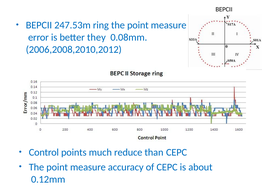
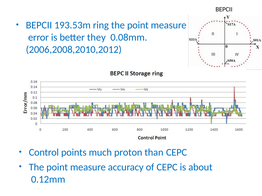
247.53m: 247.53m -> 193.53m
reduce: reduce -> proton
